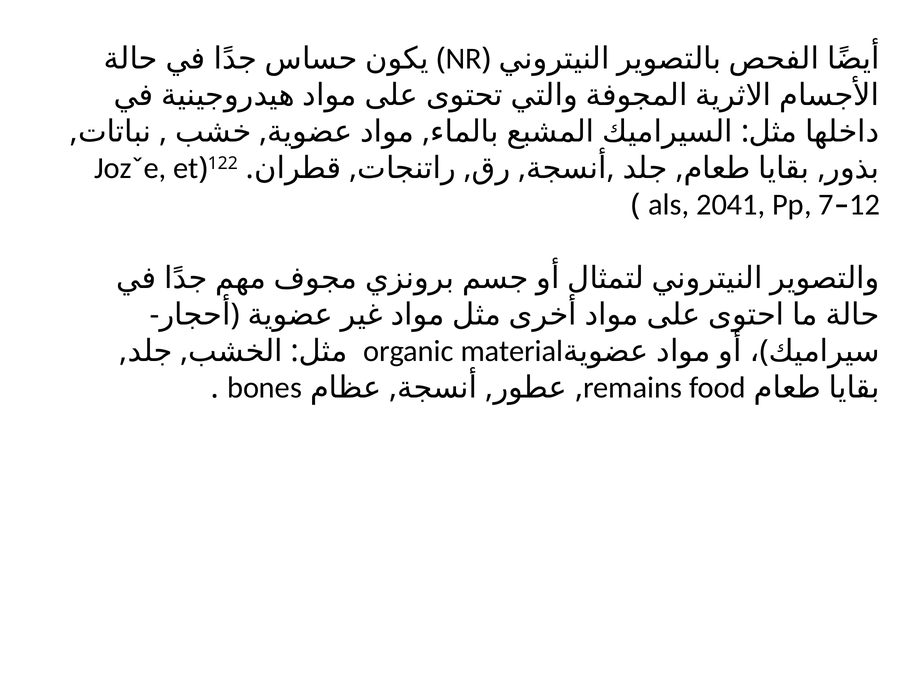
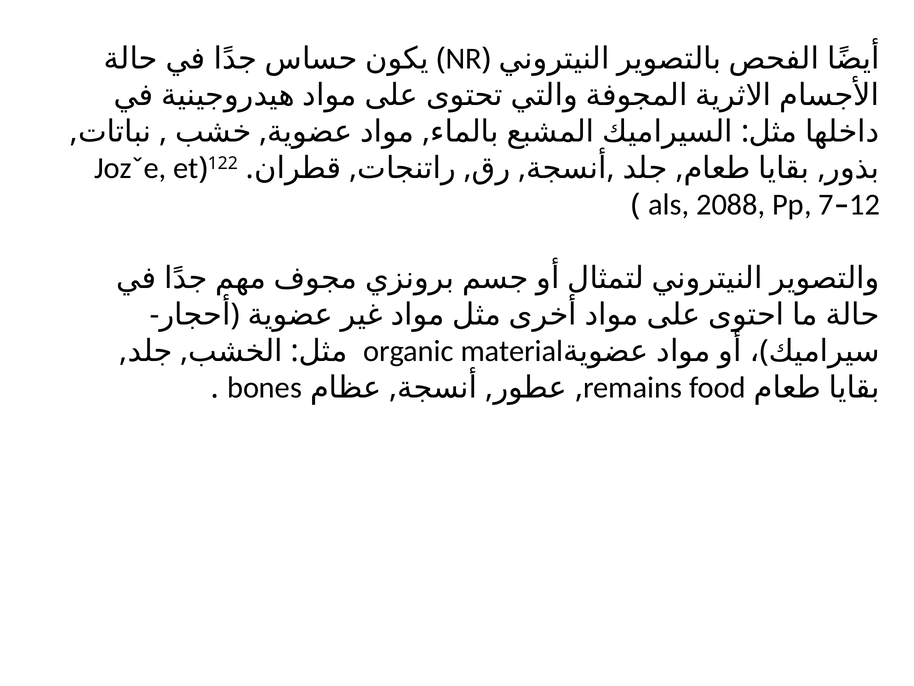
2041: 2041 -> 2088
